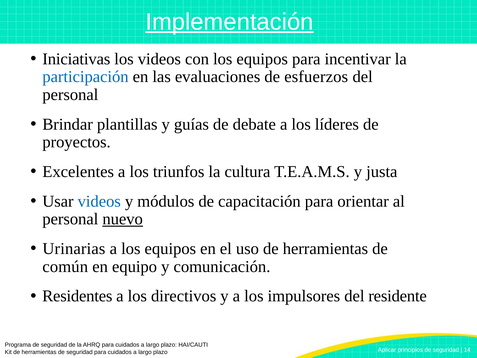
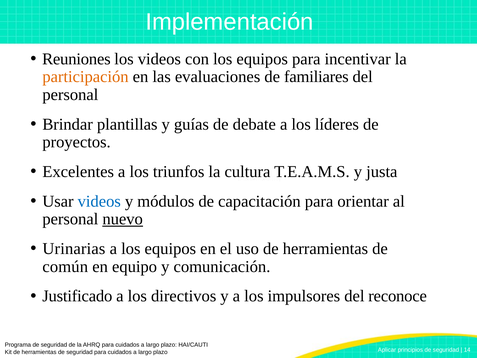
Implementación underline: present -> none
Iniciativas: Iniciativas -> Reuniones
participación colour: blue -> orange
esfuerzos: esfuerzos -> familiares
Residentes: Residentes -> Justificado
residente: residente -> reconoce
